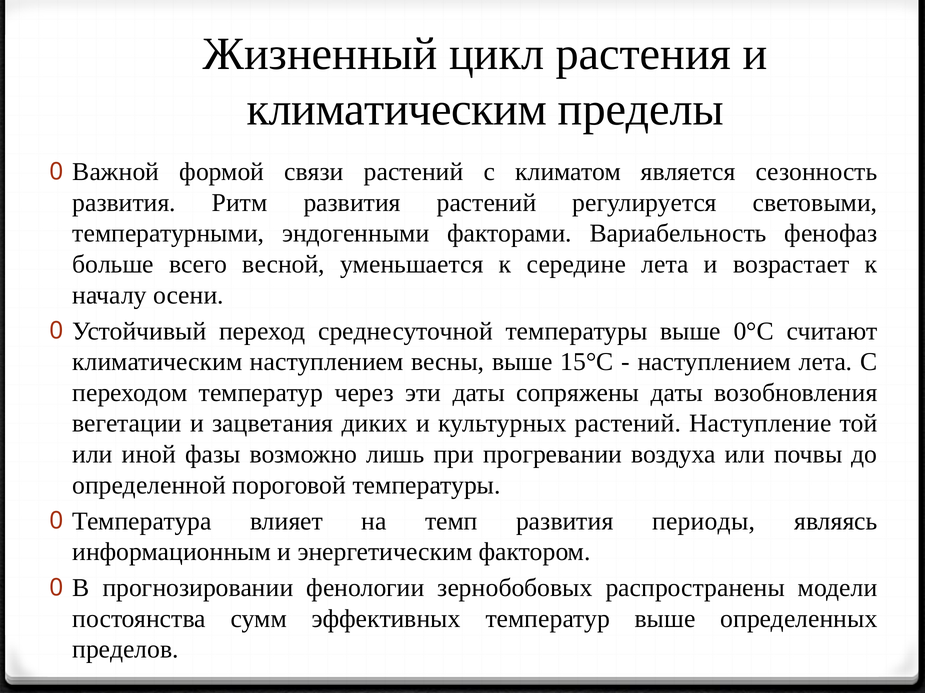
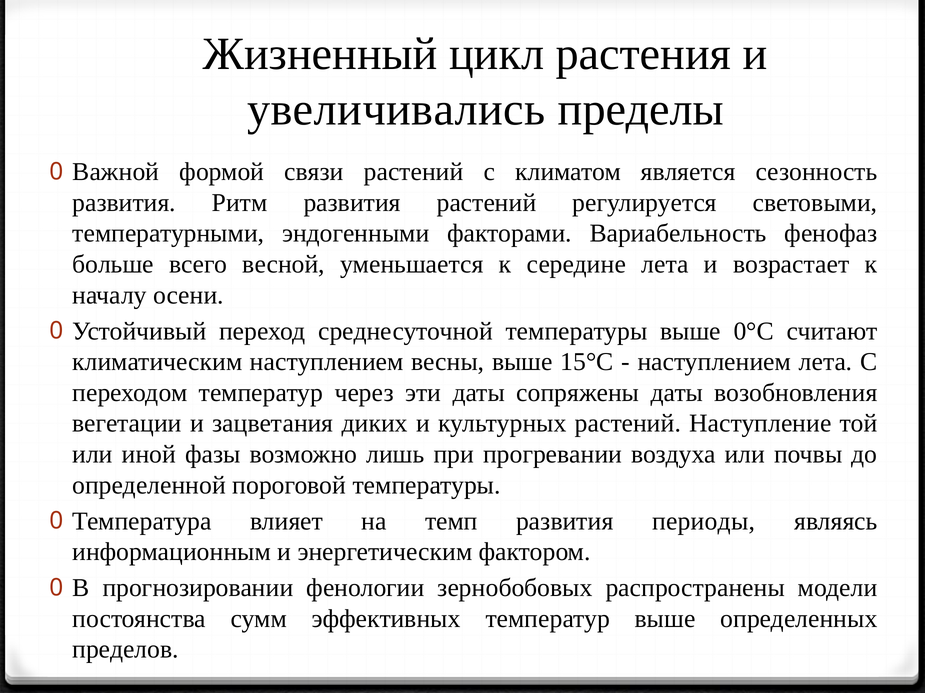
климатическим at (397, 110): климатическим -> увеличивались
